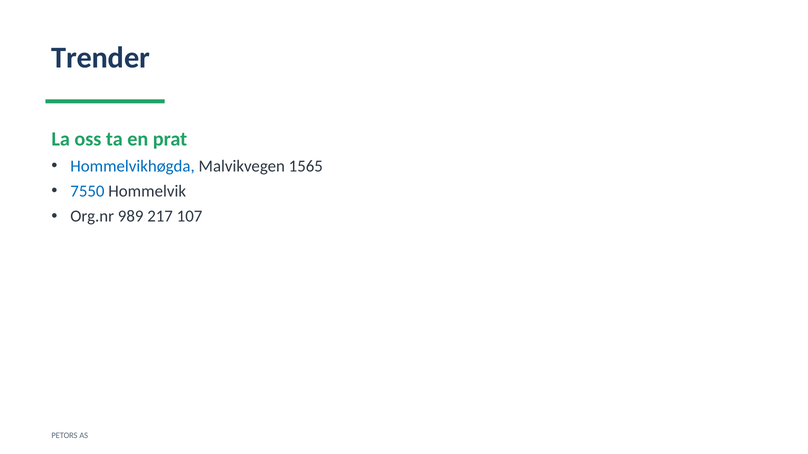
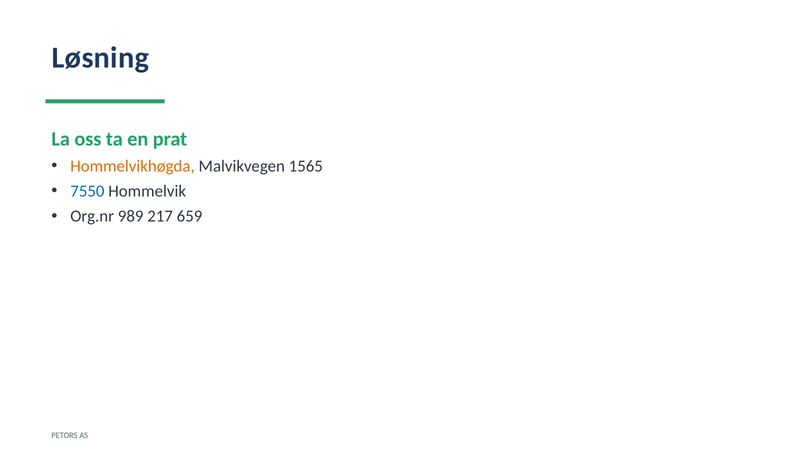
Trender: Trender -> Løsning
Hommelvikhøgda colour: blue -> orange
107: 107 -> 659
